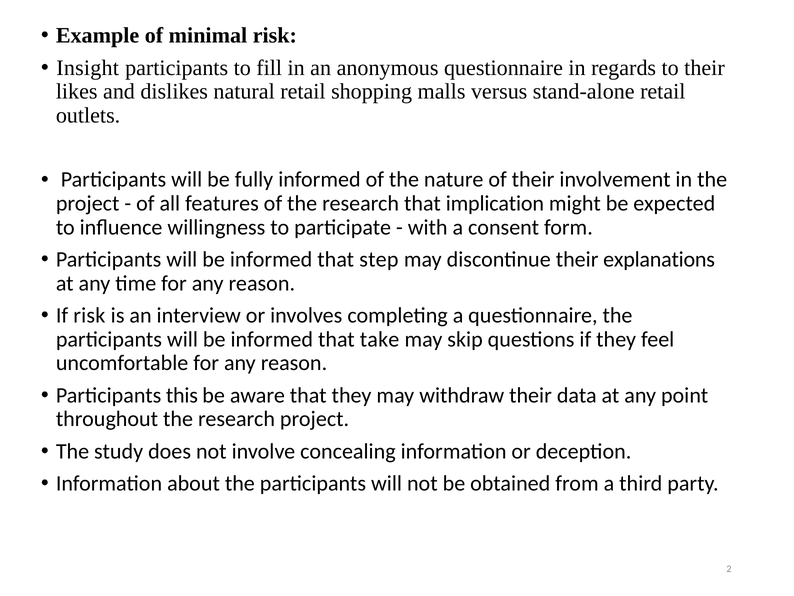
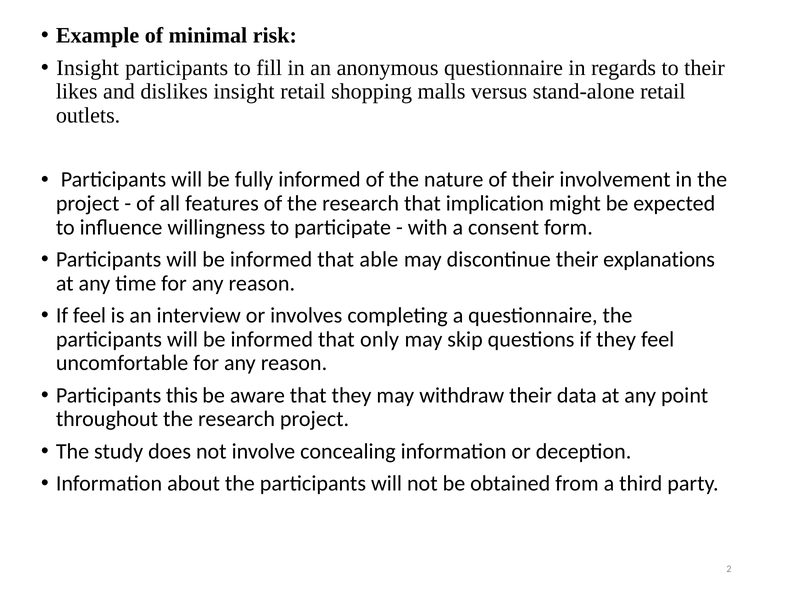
dislikes natural: natural -> insight
step: step -> able
If risk: risk -> feel
take: take -> only
